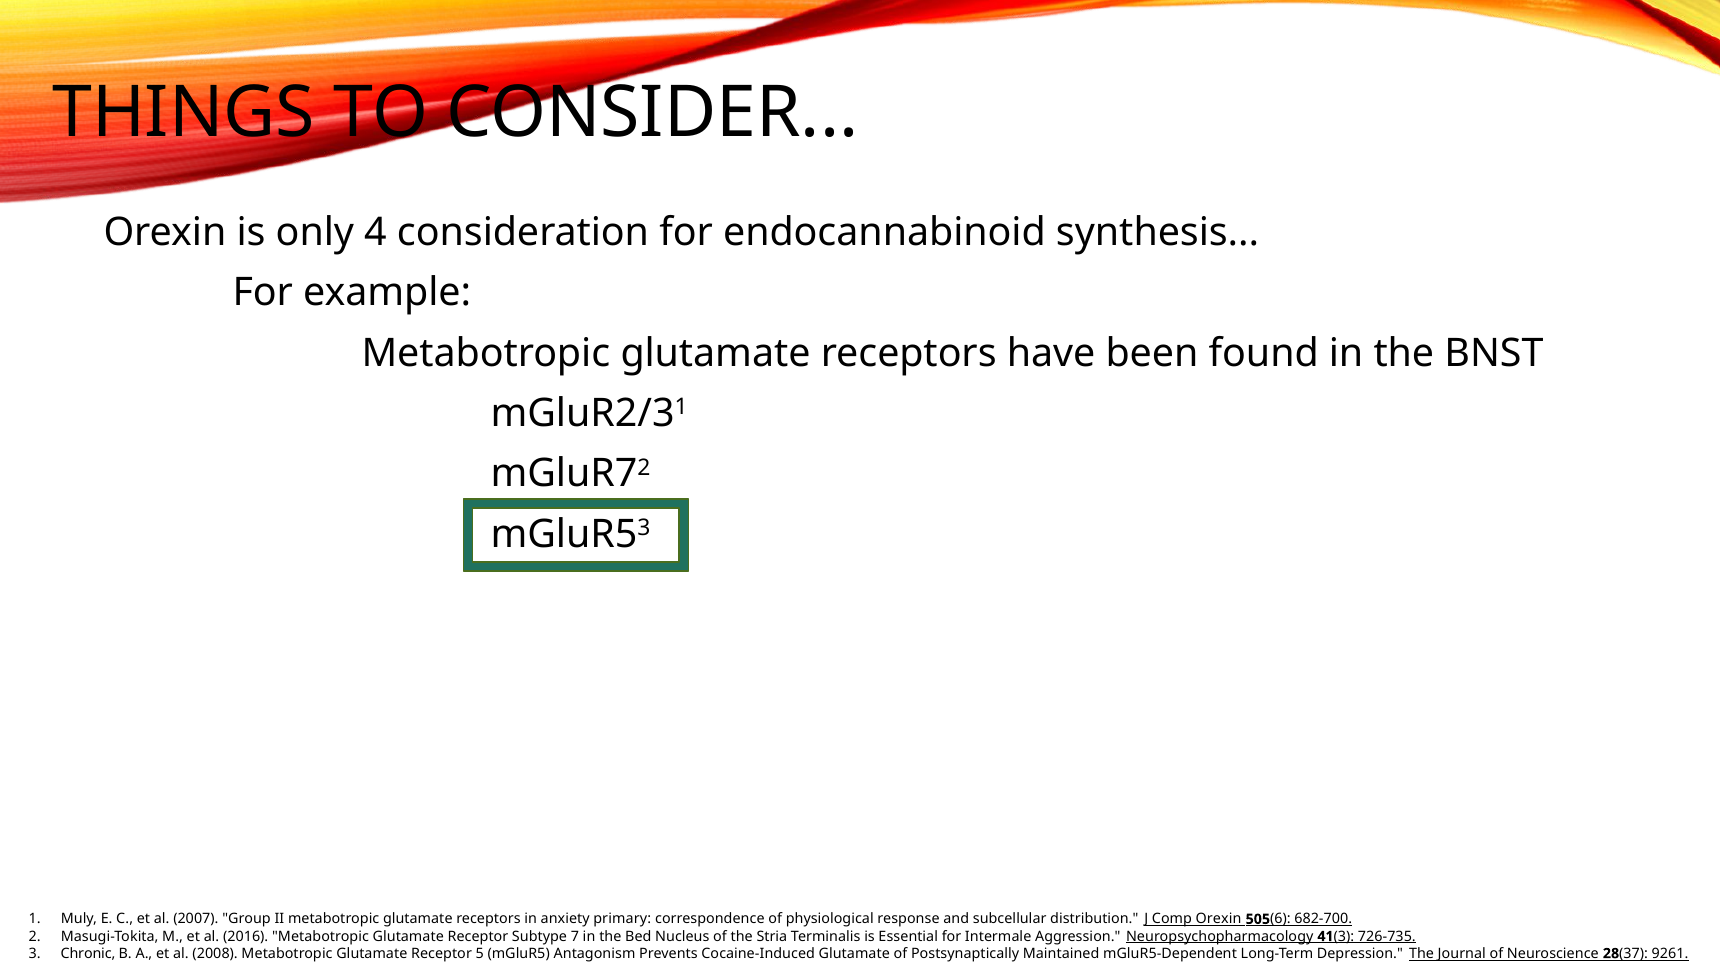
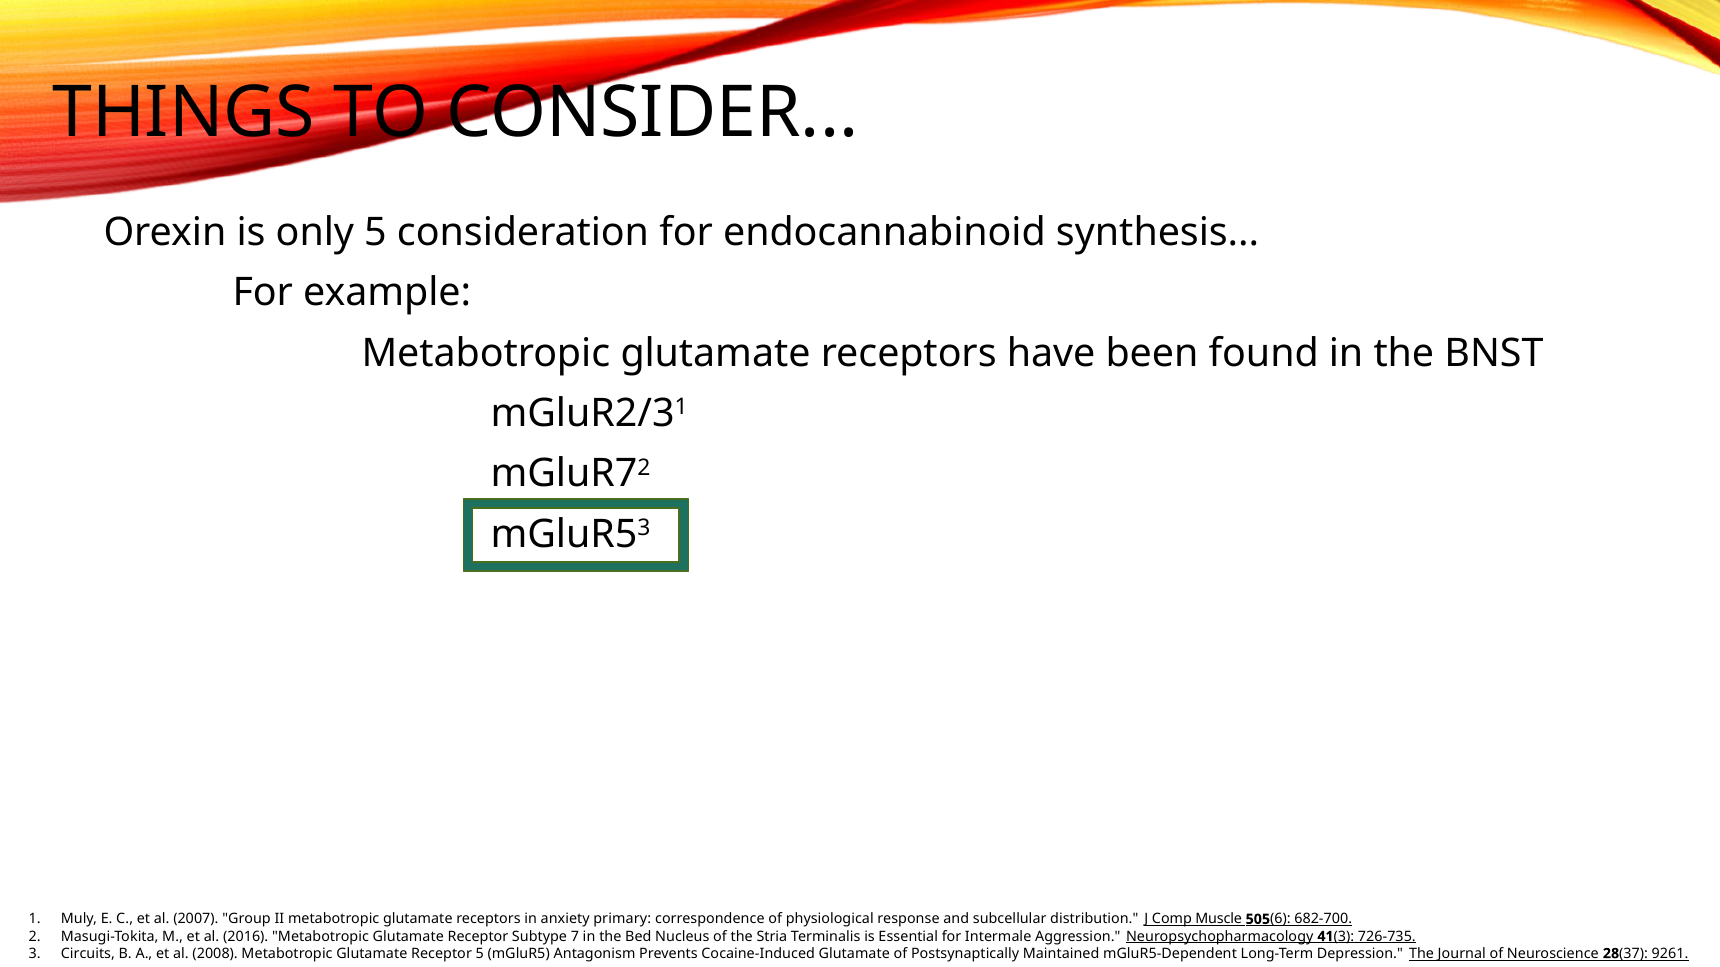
only 4: 4 -> 5
Comp Orexin: Orexin -> Muscle
Chronic: Chronic -> Circuits
